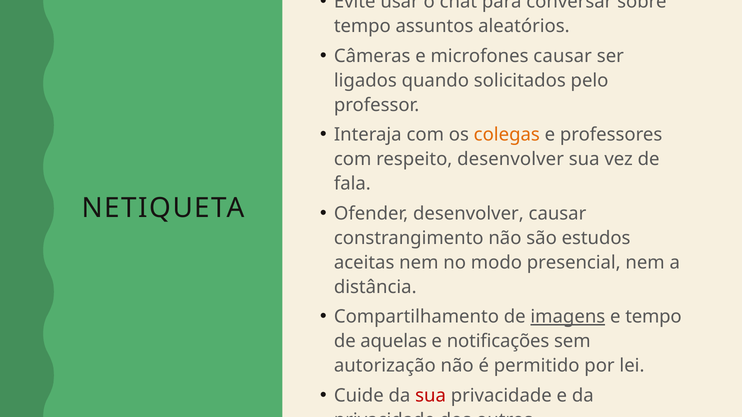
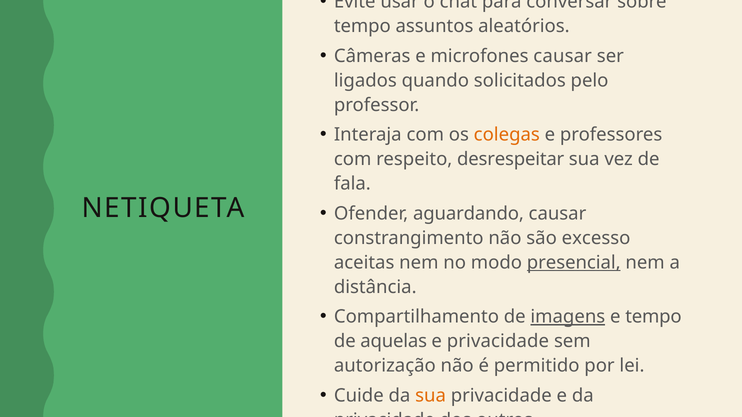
respeito desenvolver: desenvolver -> desrespeitar
Ofender desenvolver: desenvolver -> aguardando
estudos: estudos -> excesso
presencial underline: none -> present
e notificações: notificações -> privacidade
sua at (431, 396) colour: red -> orange
